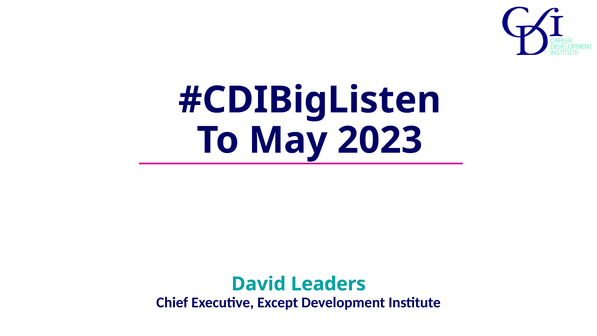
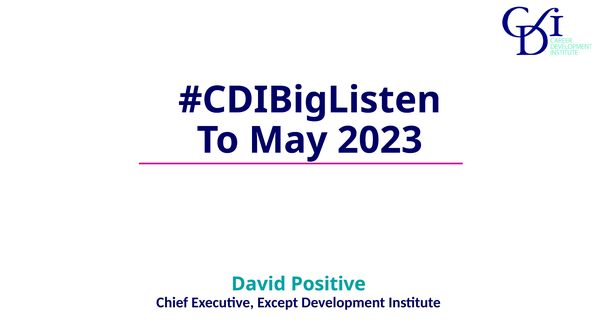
Leaders: Leaders -> Positive
